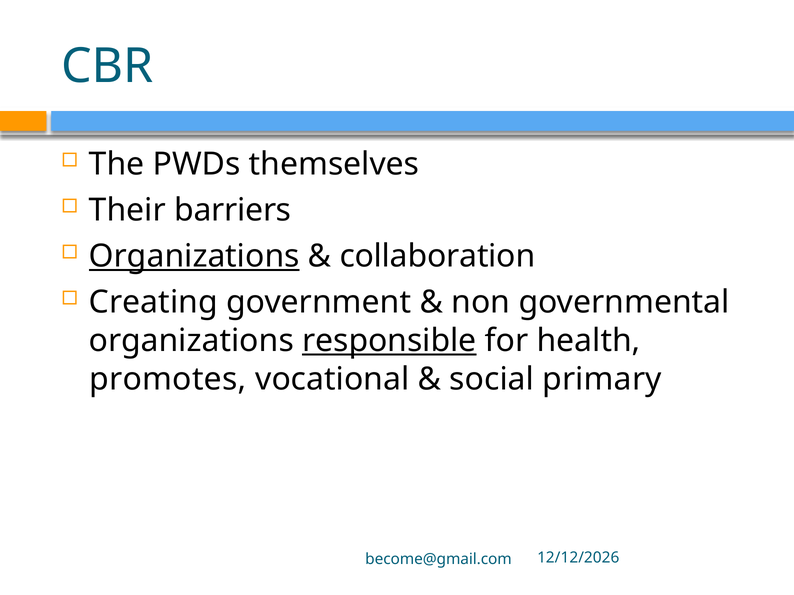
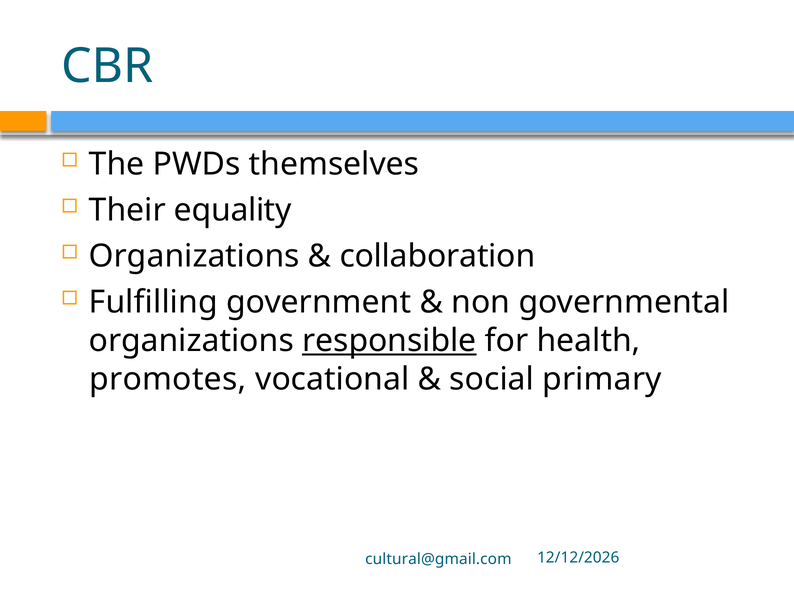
barriers: barriers -> equality
Organizations at (194, 257) underline: present -> none
Creating: Creating -> Fulfilling
become@gmail.com: become@gmail.com -> cultural@gmail.com
